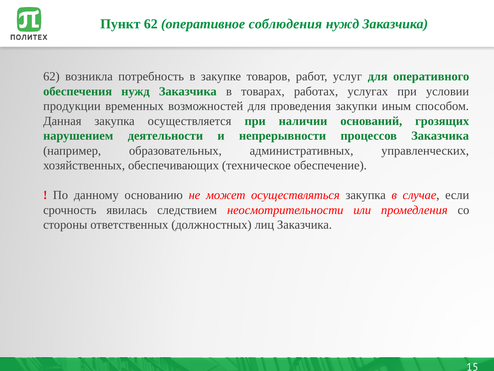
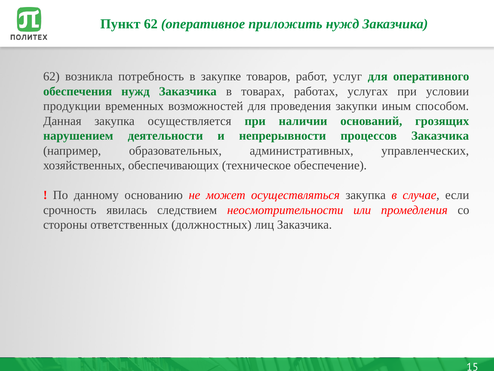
соблюдения: соблюдения -> приложить
